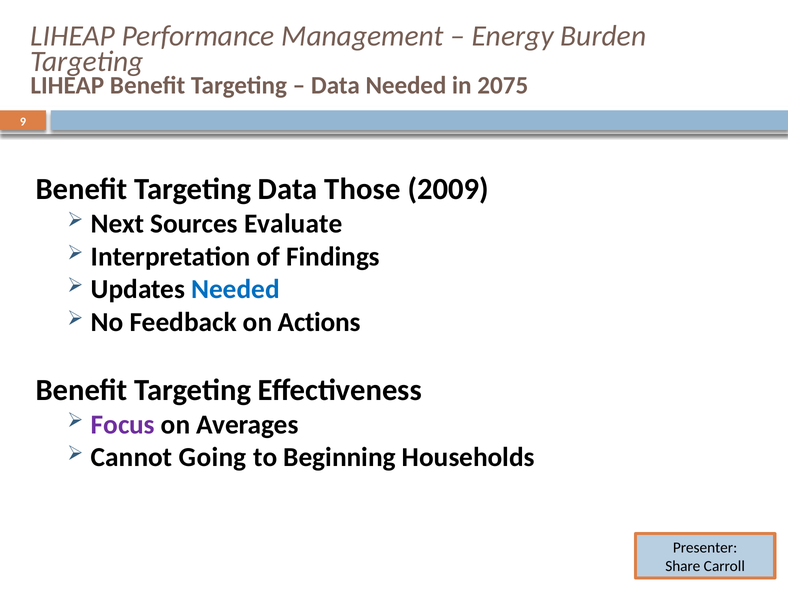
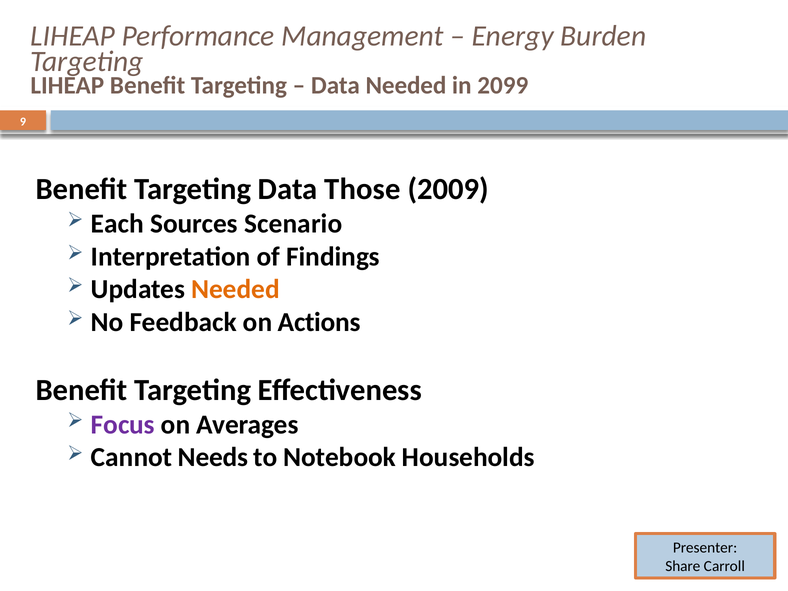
2075: 2075 -> 2099
Next: Next -> Each
Evaluate: Evaluate -> Scenario
Needed at (235, 289) colour: blue -> orange
Going: Going -> Needs
Beginning: Beginning -> Notebook
